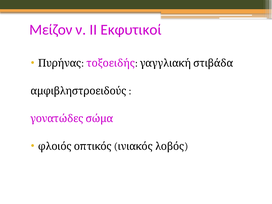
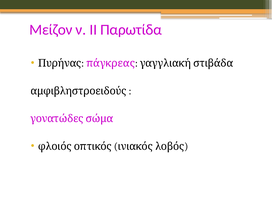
Εκφυτικοί: Εκφυτικοί -> Παρωτίδα
τοξοειδής: τοξοειδής -> πάγκρεας
